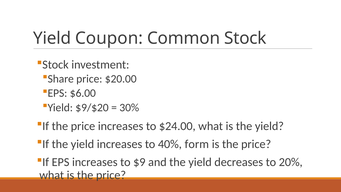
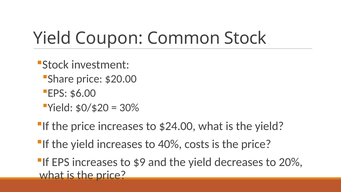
$9/$20: $9/$20 -> $0/$20
form: form -> costs
